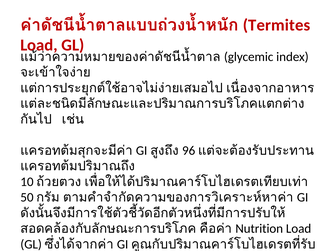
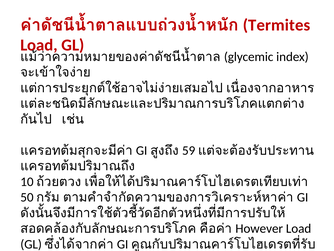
96: 96 -> 59
Nutrition: Nutrition -> However
